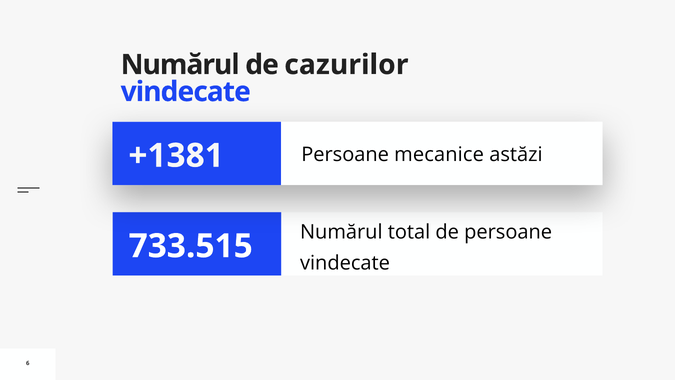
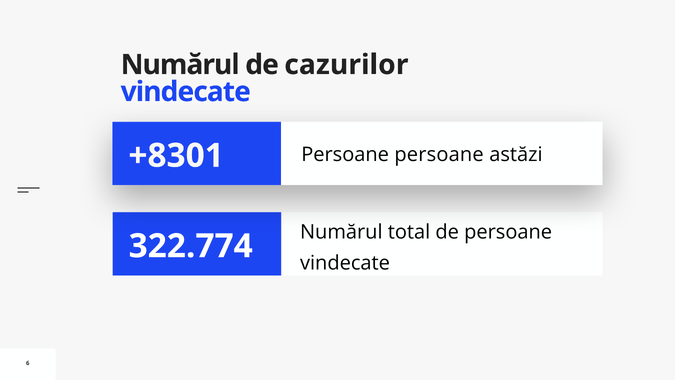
+1381: +1381 -> +8301
Persoane mecanice: mecanice -> persoane
733.515: 733.515 -> 322.774
